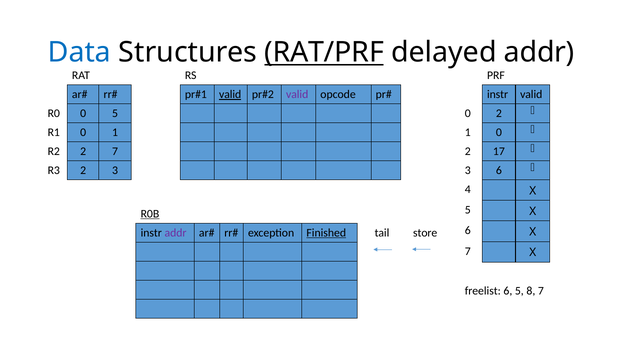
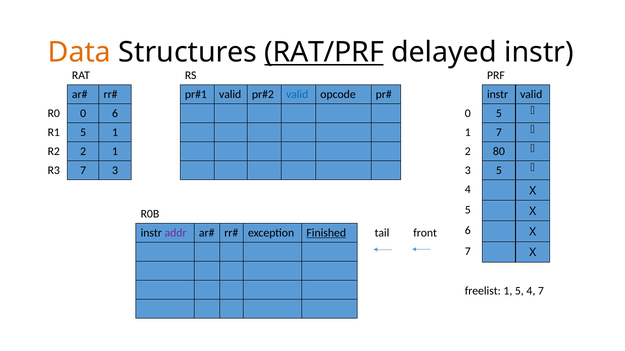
Data colour: blue -> orange
delayed addr: addr -> instr
valid at (230, 95) underline: present -> none
valid at (297, 95) colour: purple -> blue
0 2: 2 -> 5
0 5: 5 -> 6
1 0: 0 -> 7
R1 0: 0 -> 5
17: 17 -> 80
2 7: 7 -> 1
3 6: 6 -> 5
R3 2: 2 -> 7
R0B underline: present -> none
store: store -> front
freelist 6: 6 -> 1
5 8: 8 -> 4
